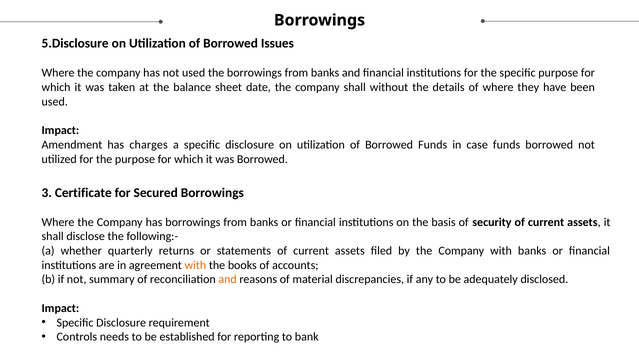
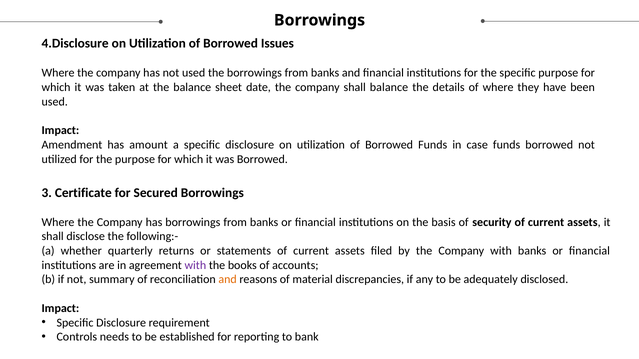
5.Disclosure: 5.Disclosure -> 4.Disclosure
shall without: without -> balance
charges: charges -> amount
with at (195, 265) colour: orange -> purple
